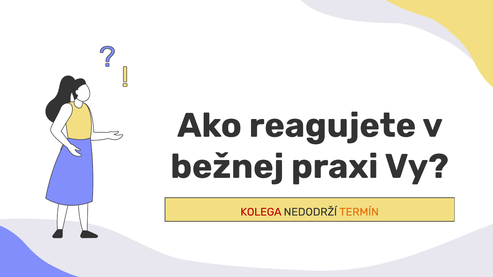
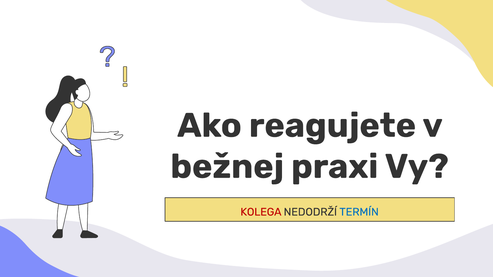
TERMÍN colour: orange -> blue
